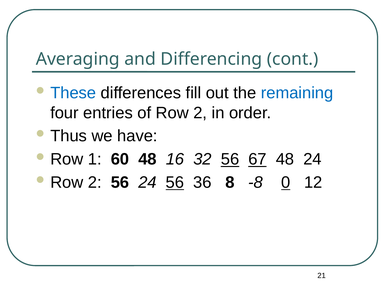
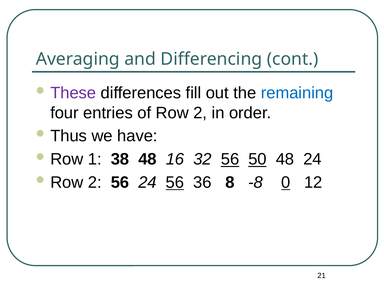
These colour: blue -> purple
60: 60 -> 38
67: 67 -> 50
